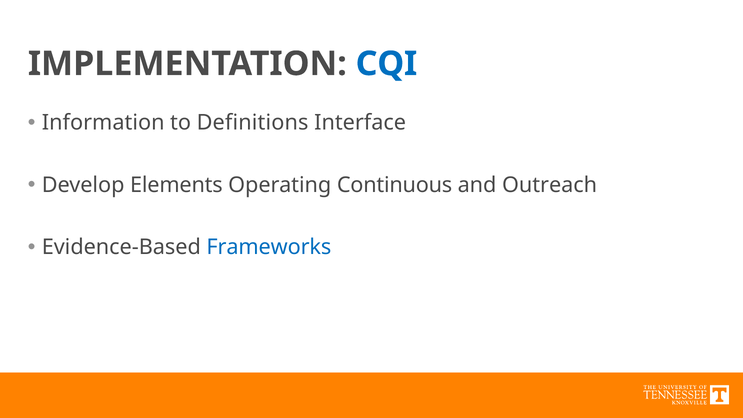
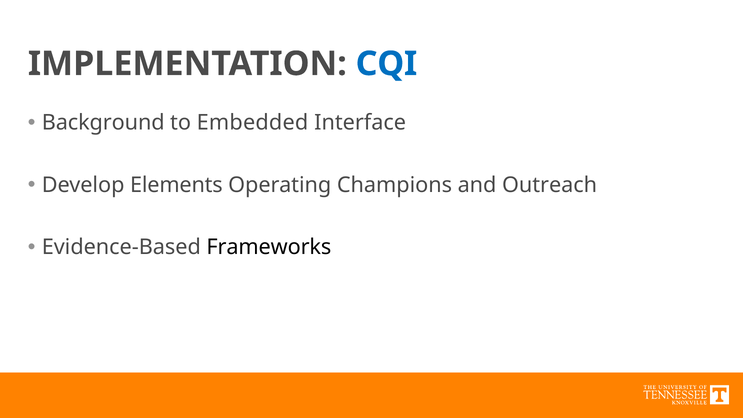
Information: Information -> Background
Definitions: Definitions -> Embedded
Continuous: Continuous -> Champions
Frameworks colour: blue -> black
